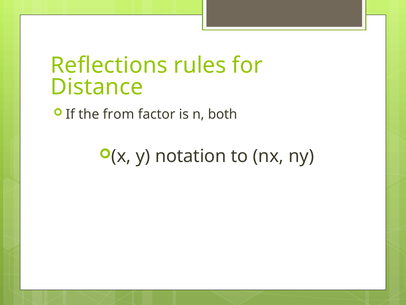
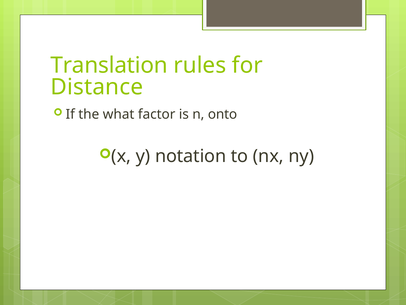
Reflections: Reflections -> Translation
from: from -> what
both: both -> onto
